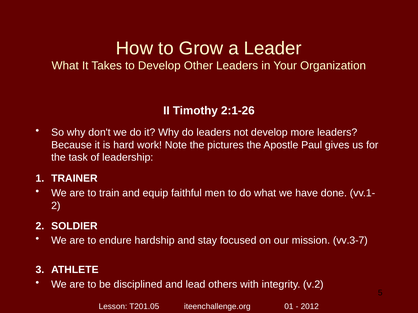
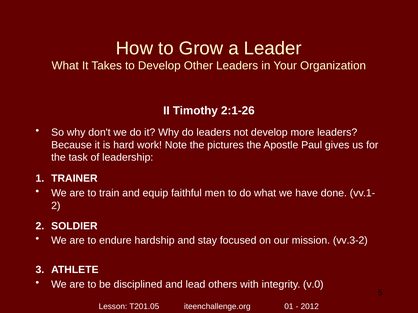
vv.3-7: vv.3-7 -> vv.3-2
v.2: v.2 -> v.0
